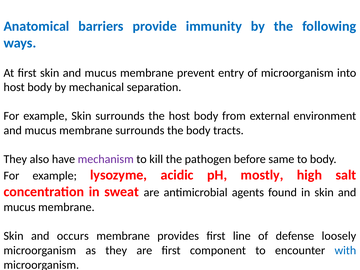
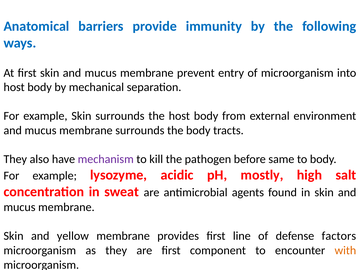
occurs: occurs -> yellow
loosely: loosely -> factors
with colour: blue -> orange
